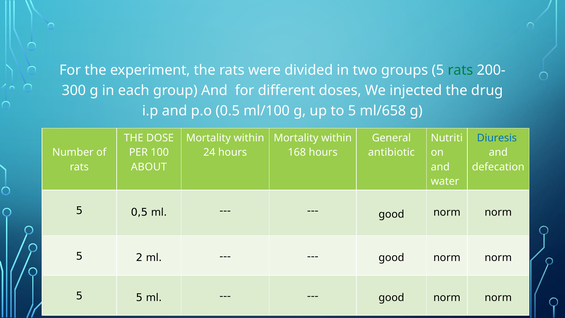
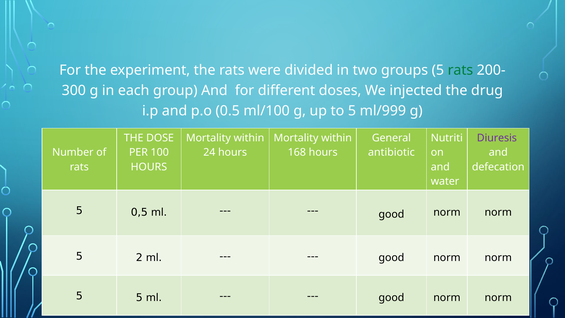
ml/658: ml/658 -> ml/999
Diuresis colour: blue -> purple
ABOUT at (149, 167): ABOUT -> HOURS
